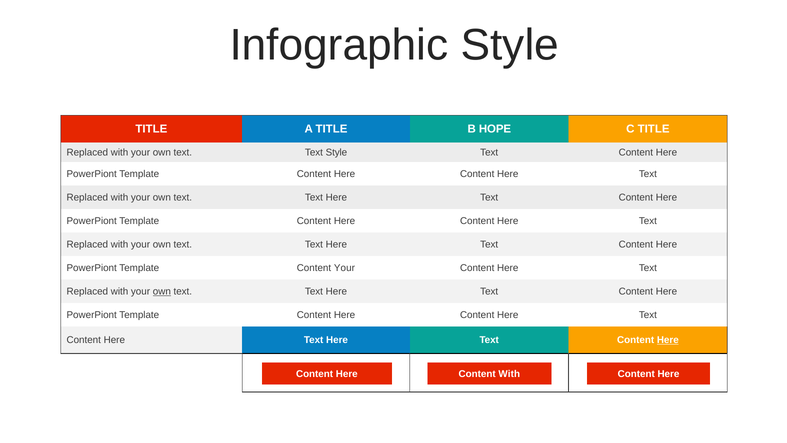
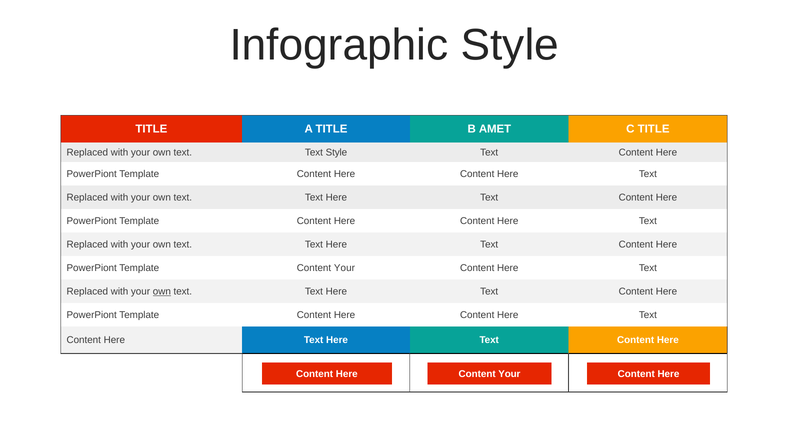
HOPE: HOPE -> AMET
Here at (668, 340) underline: present -> none
Here Content With: With -> Your
